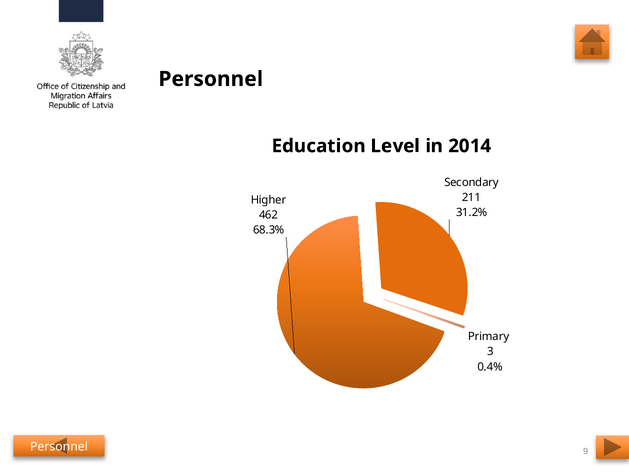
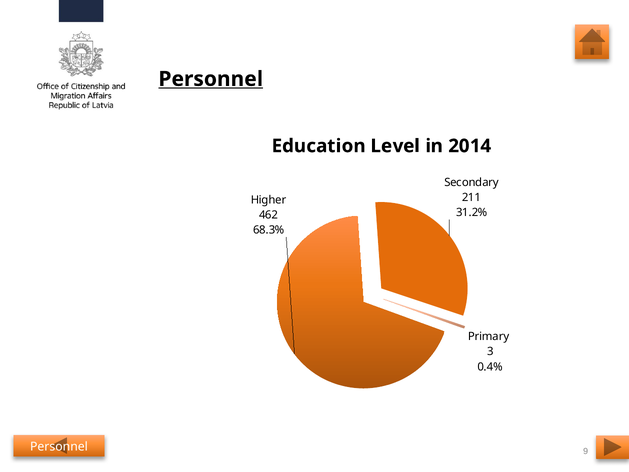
Personnel at (211, 79) underline: none -> present
